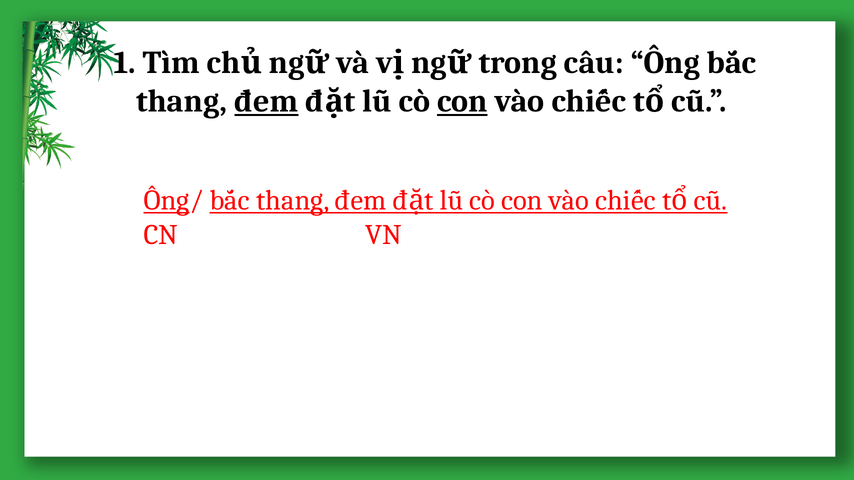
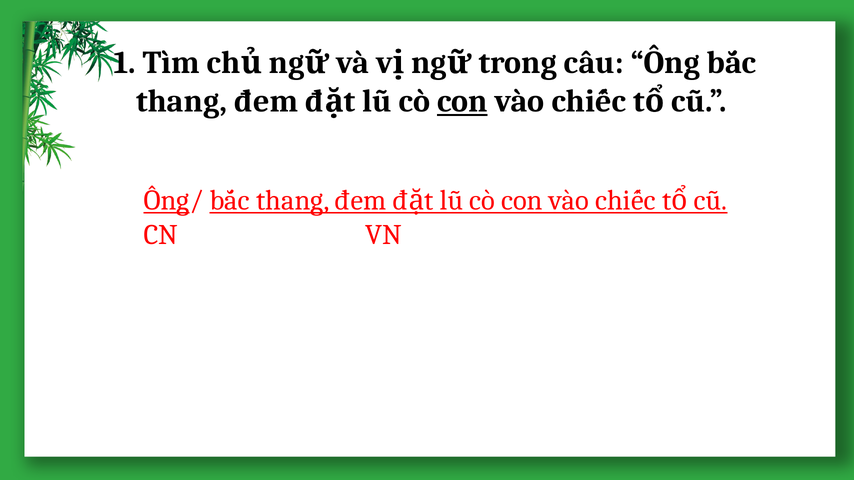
đem at (266, 101) underline: present -> none
